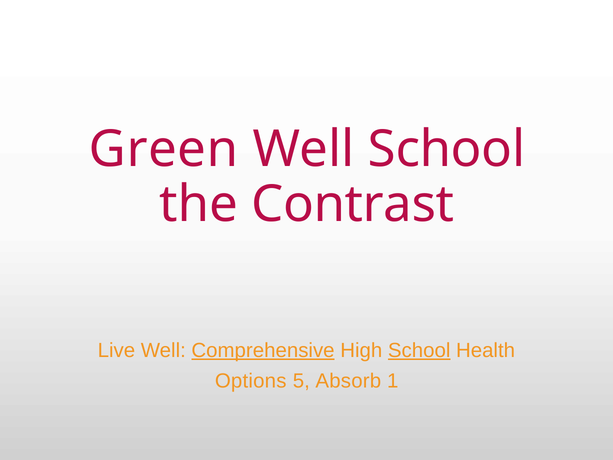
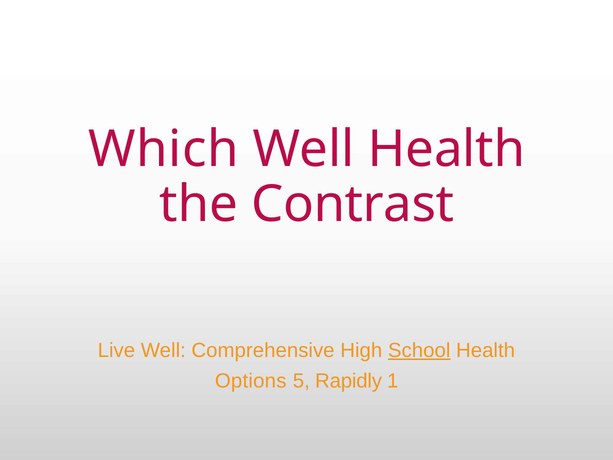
Green: Green -> Which
Well School: School -> Health
Comprehensive underline: present -> none
Absorb: Absorb -> Rapidly
